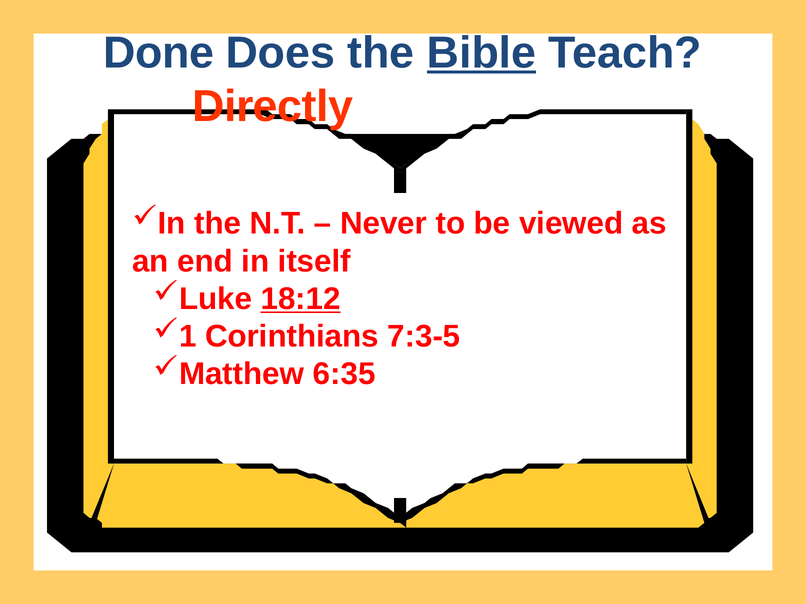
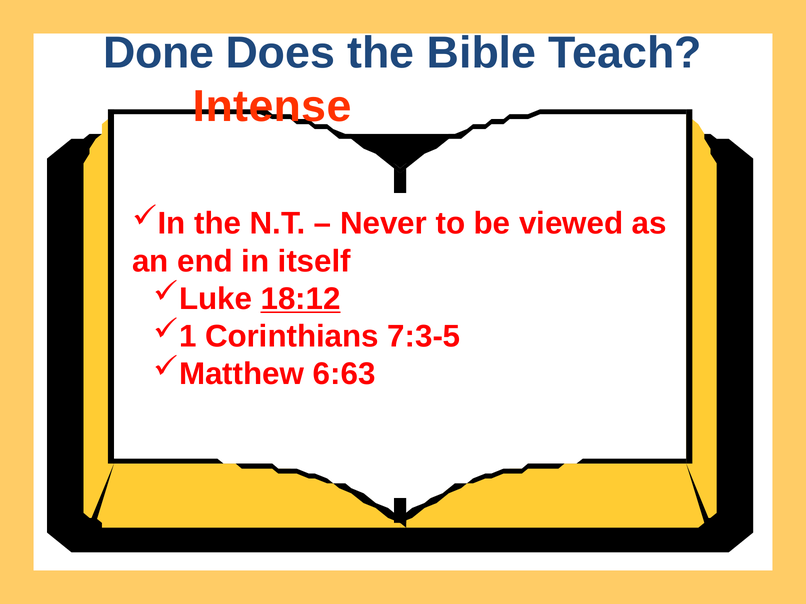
Bible underline: present -> none
Directly: Directly -> Intense
6:35: 6:35 -> 6:63
